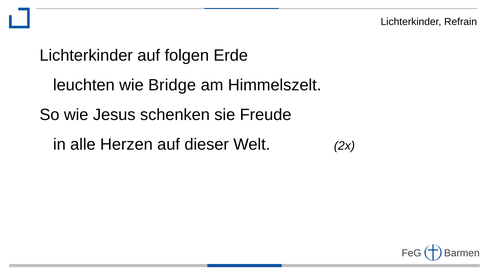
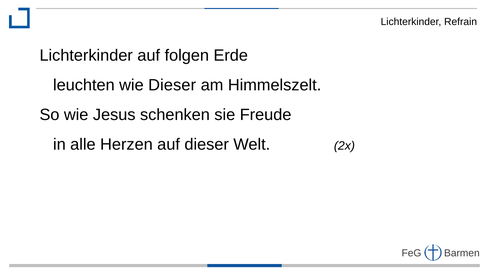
wie Bridge: Bridge -> Dieser
